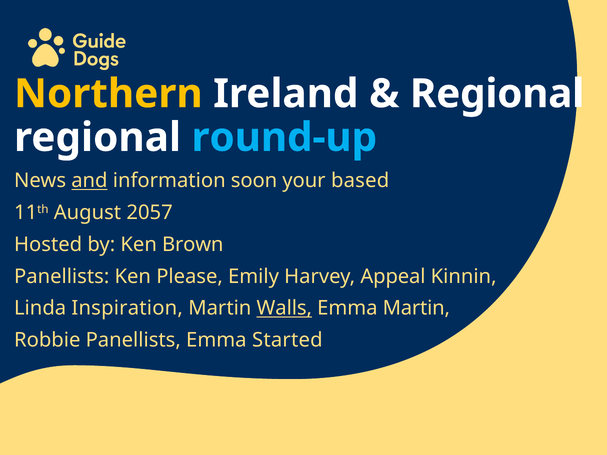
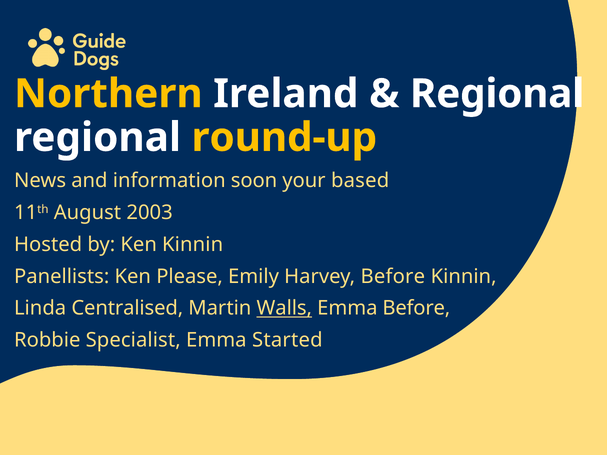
round-up colour: light blue -> yellow
and underline: present -> none
2057: 2057 -> 2003
Ken Brown: Brown -> Kinnin
Harvey Appeal: Appeal -> Before
Inspiration: Inspiration -> Centralised
Emma Martin: Martin -> Before
Robbie Panellists: Panellists -> Specialist
